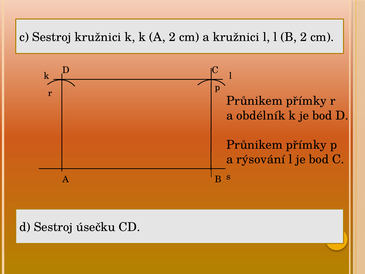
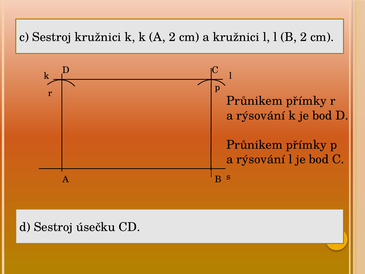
obdélník at (261, 115): obdélník -> rýsování
